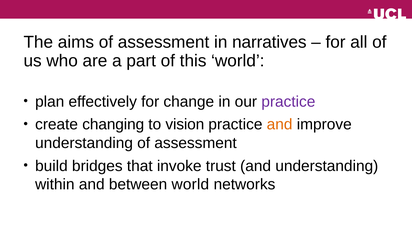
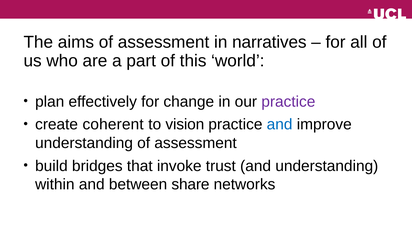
changing: changing -> coherent
and at (280, 124) colour: orange -> blue
between world: world -> share
